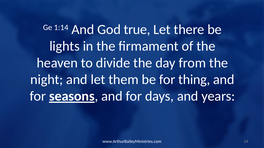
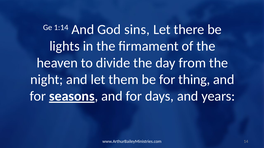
true: true -> sins
